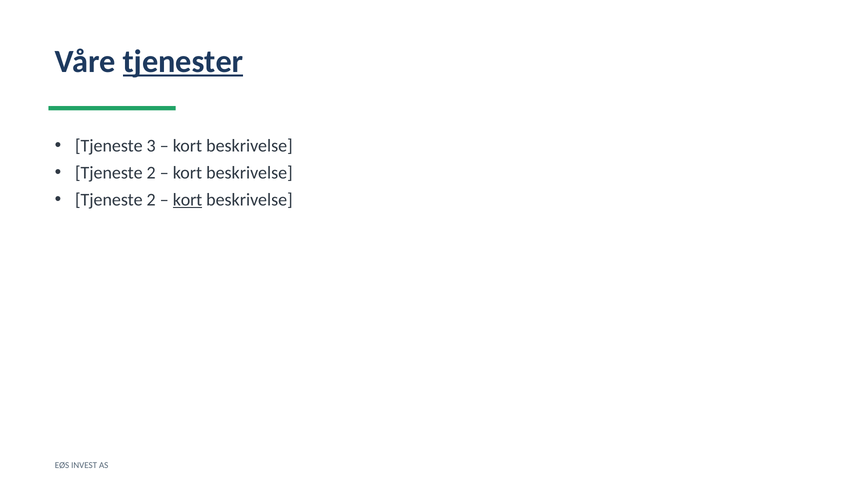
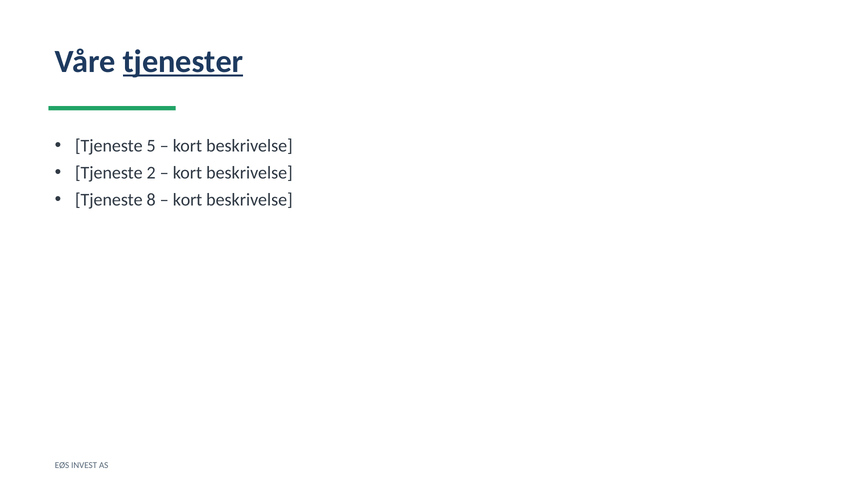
3: 3 -> 5
2 at (151, 200): 2 -> 8
kort at (188, 200) underline: present -> none
